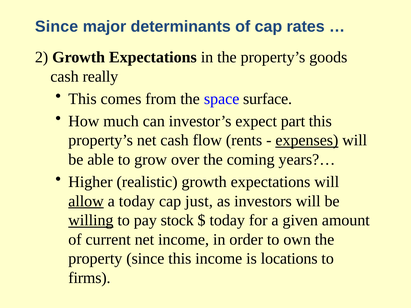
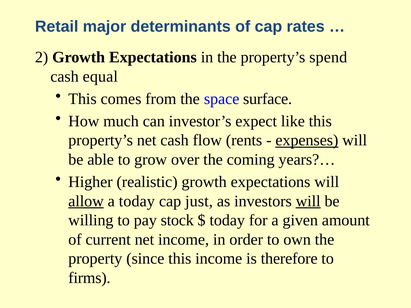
Since at (57, 26): Since -> Retail
goods: goods -> spend
really: really -> equal
part: part -> like
will at (308, 201) underline: none -> present
willing underline: present -> none
locations: locations -> therefore
